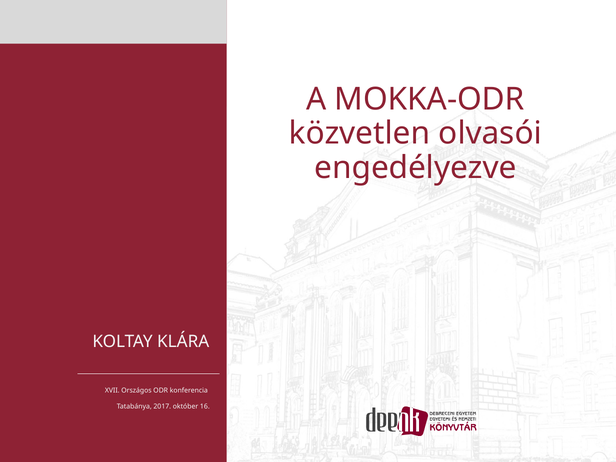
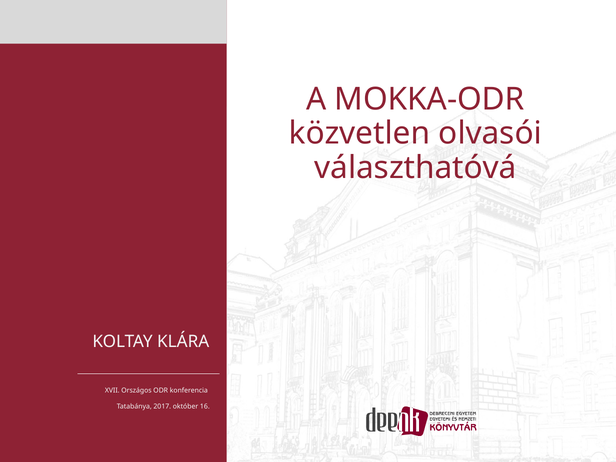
engedélyezve: engedélyezve -> választhatóvá
